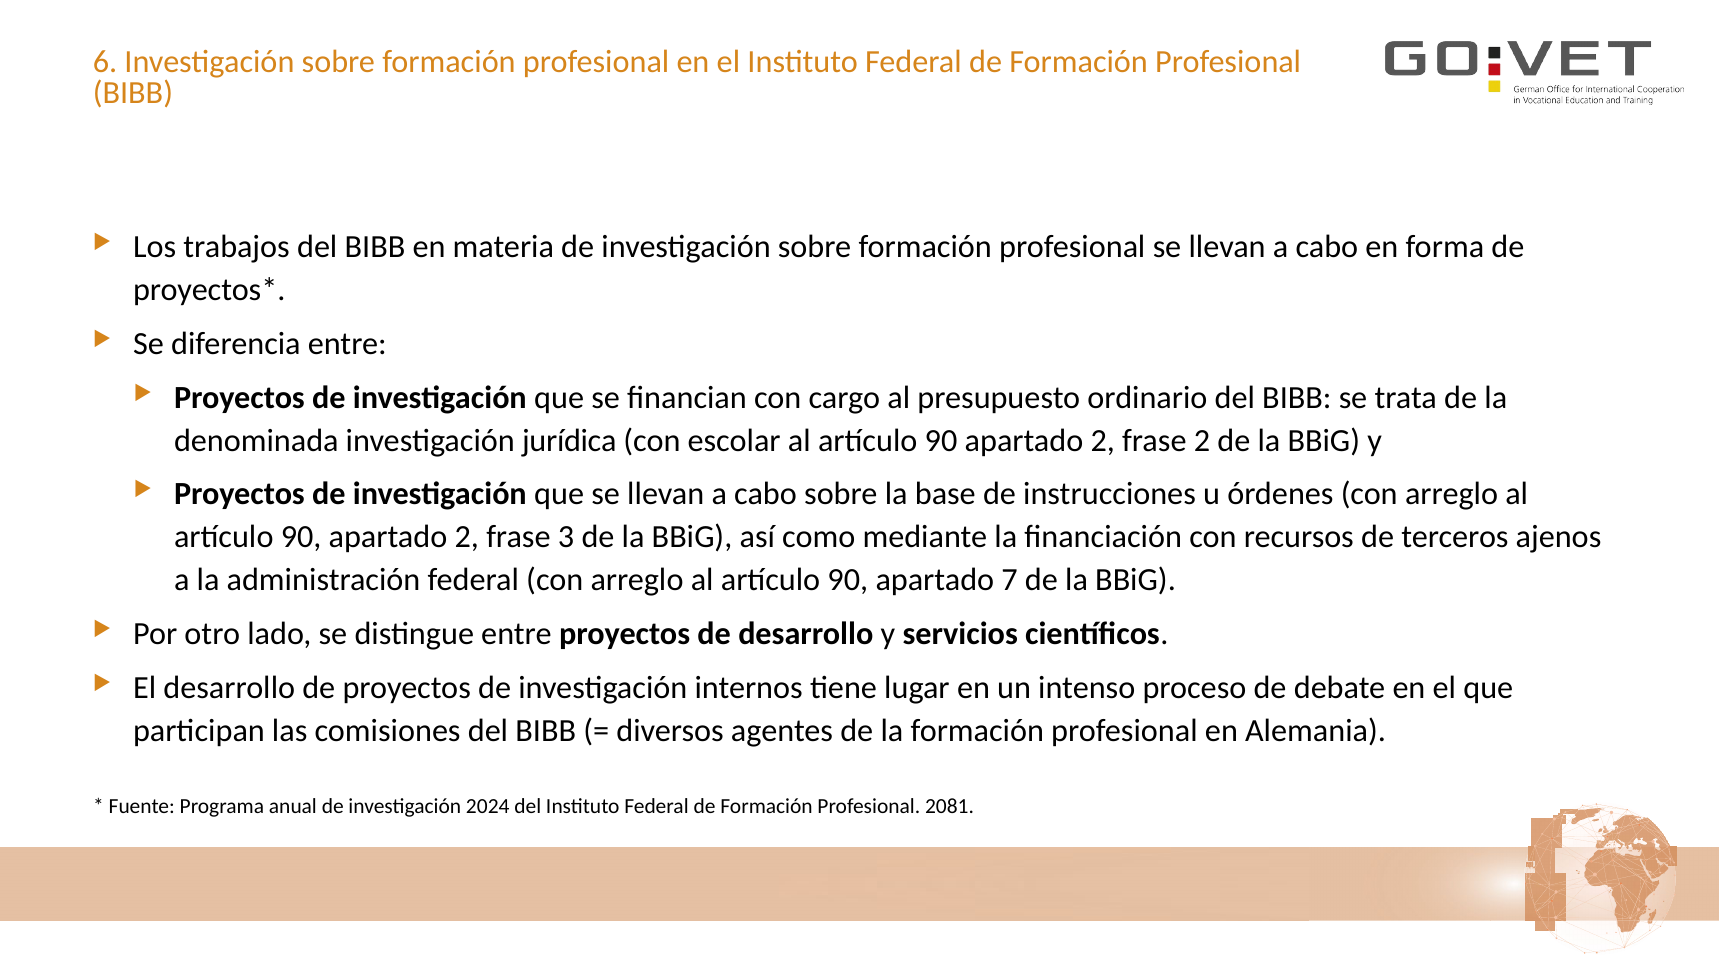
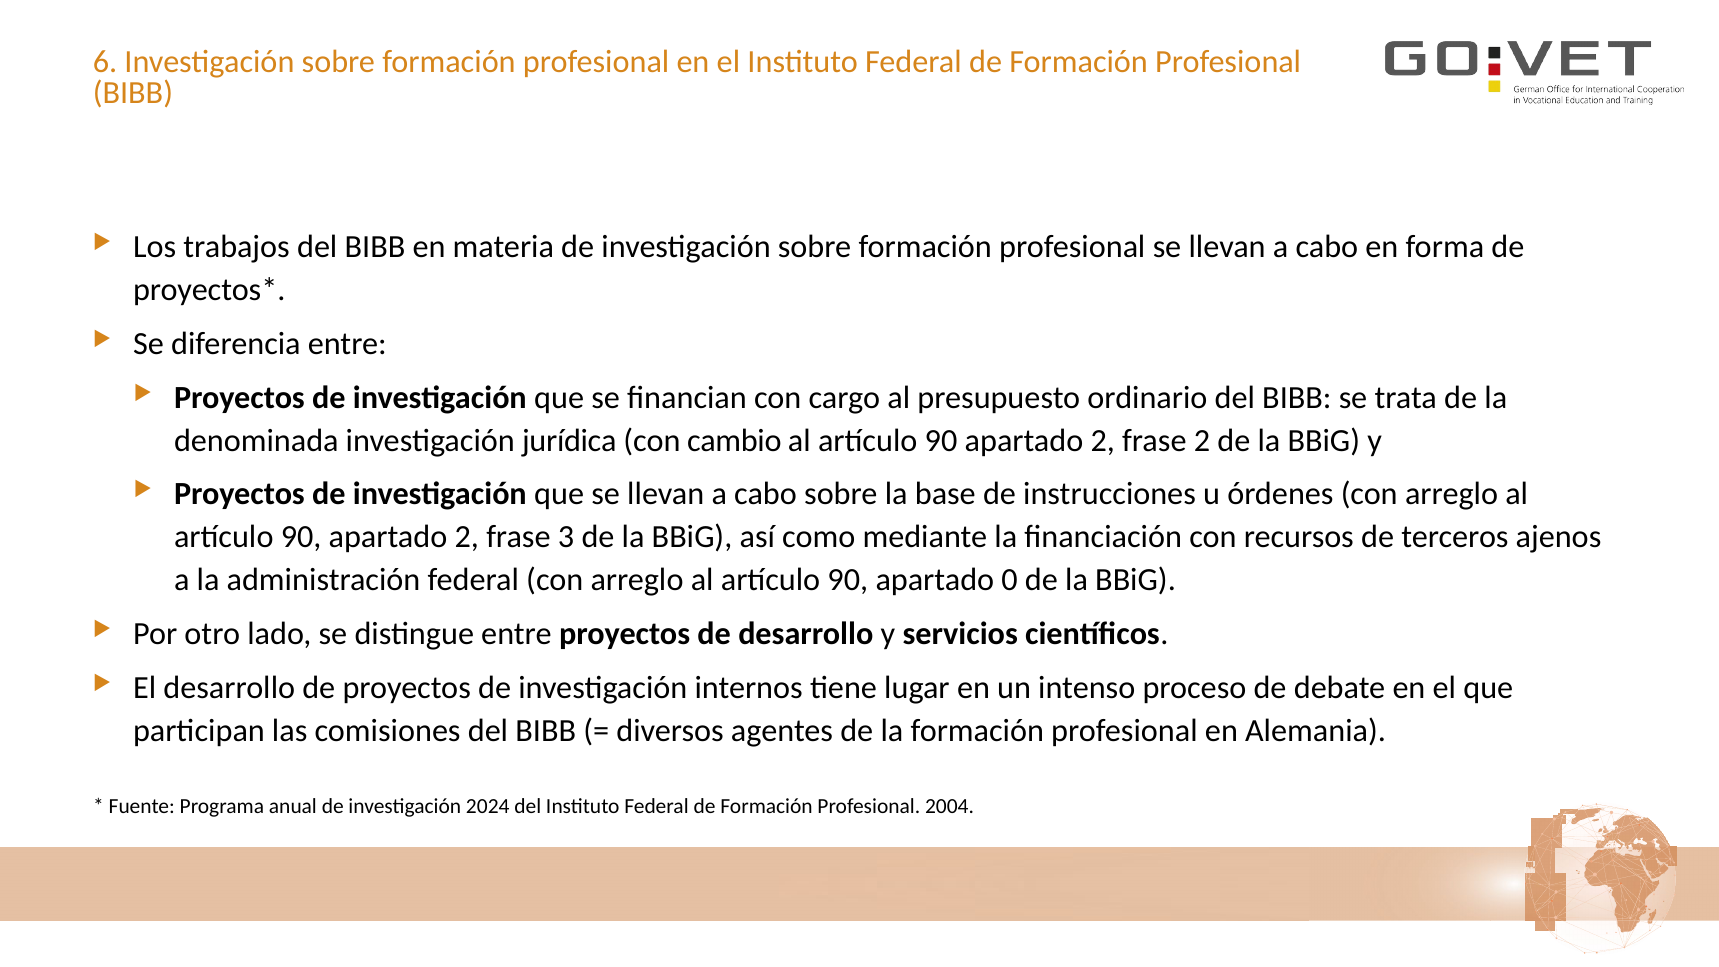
escolar: escolar -> cambio
7: 7 -> 0
2081: 2081 -> 2004
